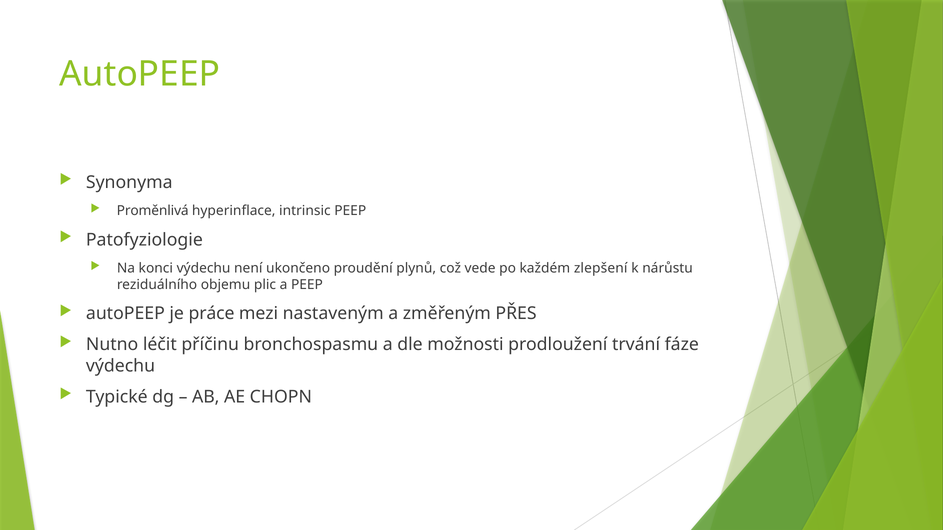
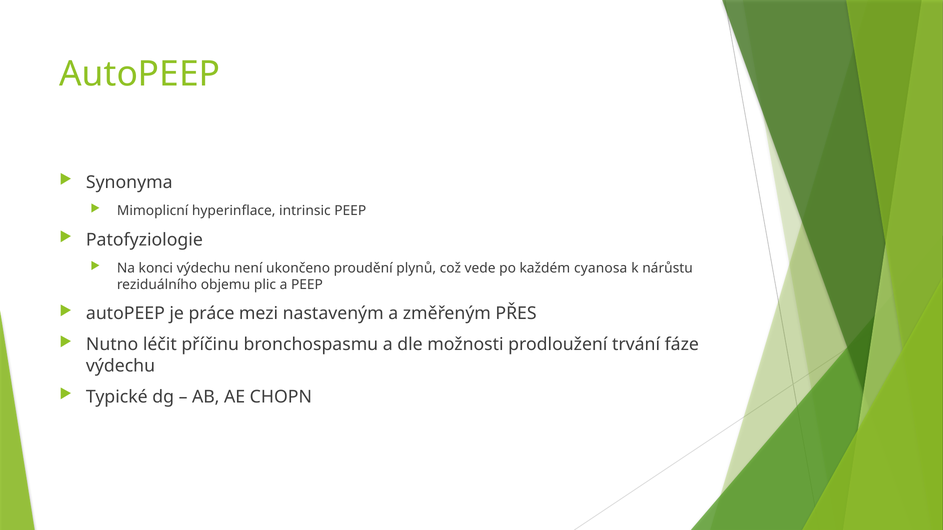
Proměnlivá: Proměnlivá -> Mimoplicní
zlepšení: zlepšení -> cyanosa
